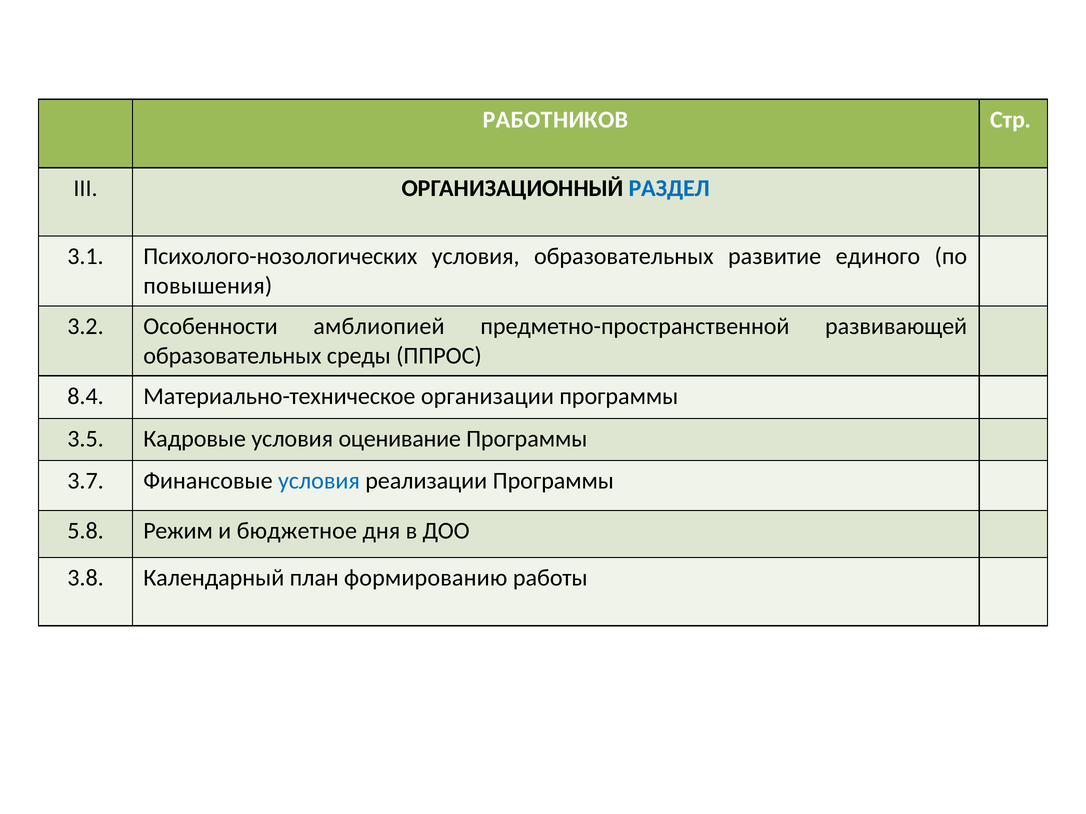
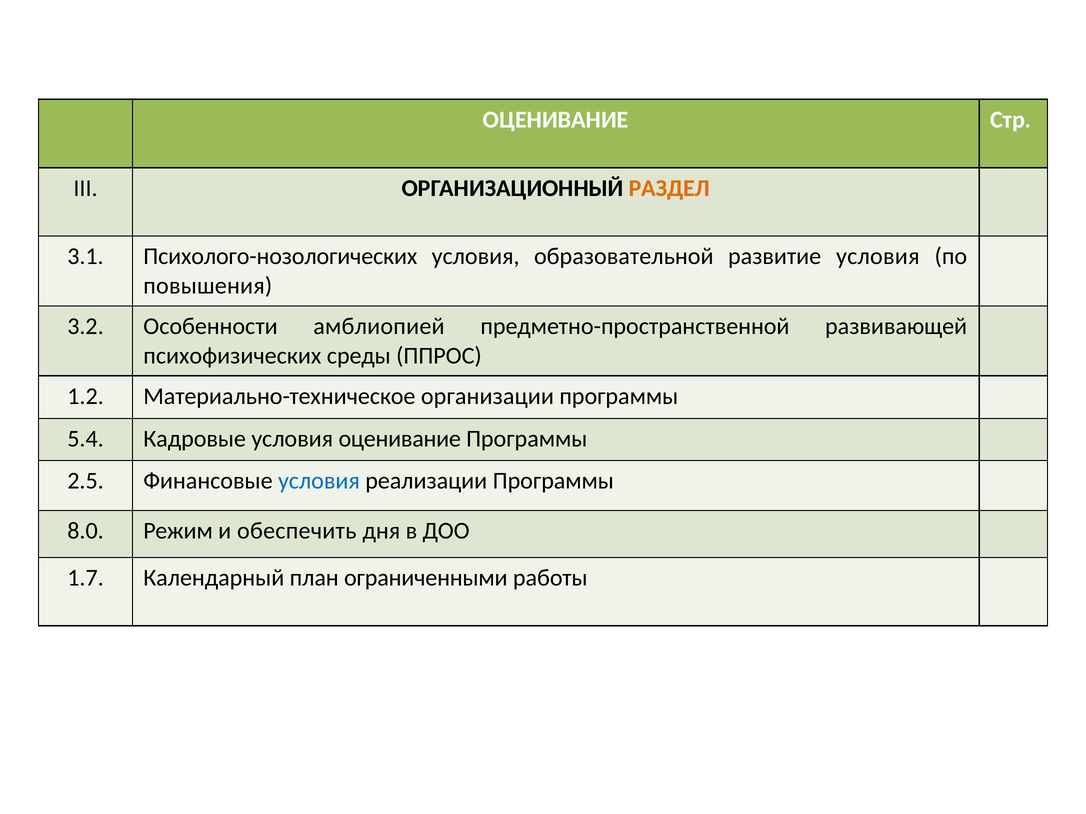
РАБОТНИКОВ at (556, 120): РАБОТНИКОВ -> ОЦЕНИВАНИЕ
РАЗДЕЛ colour: blue -> orange
условия образовательных: образовательных -> образовательной
развитие единого: единого -> условия
образовательных at (232, 356): образовательных -> психофизических
8.4: 8.4 -> 1.2
3.5: 3.5 -> 5.4
3.7: 3.7 -> 2.5
5.8: 5.8 -> 8.0
бюджетное: бюджетное -> обеспечить
3.8: 3.8 -> 1.7
формированию: формированию -> ограниченными
